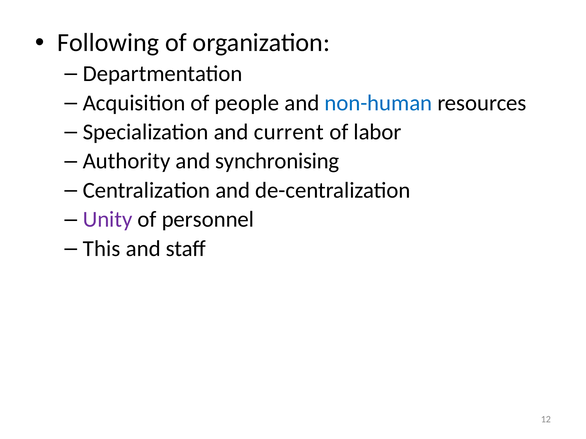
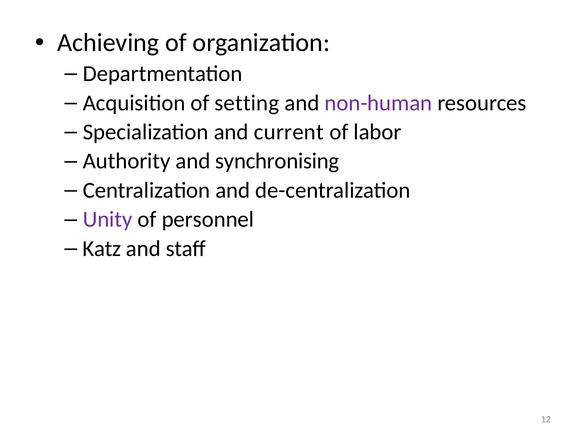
Following: Following -> Achieving
people: people -> setting
non-human colour: blue -> purple
This: This -> Katz
